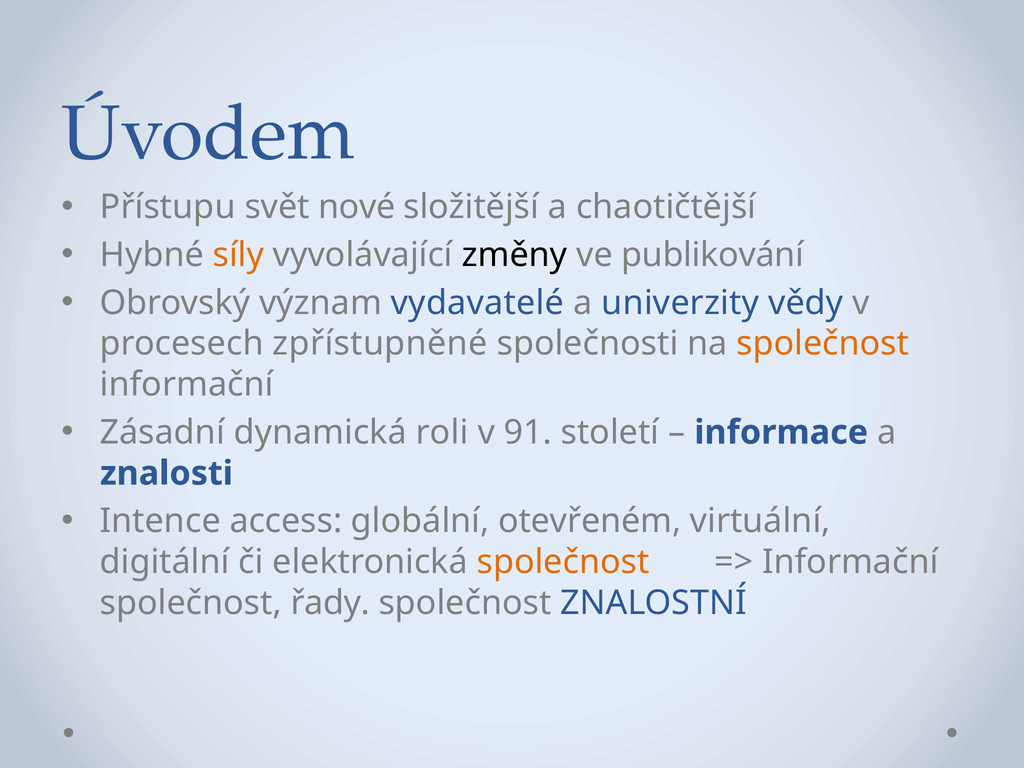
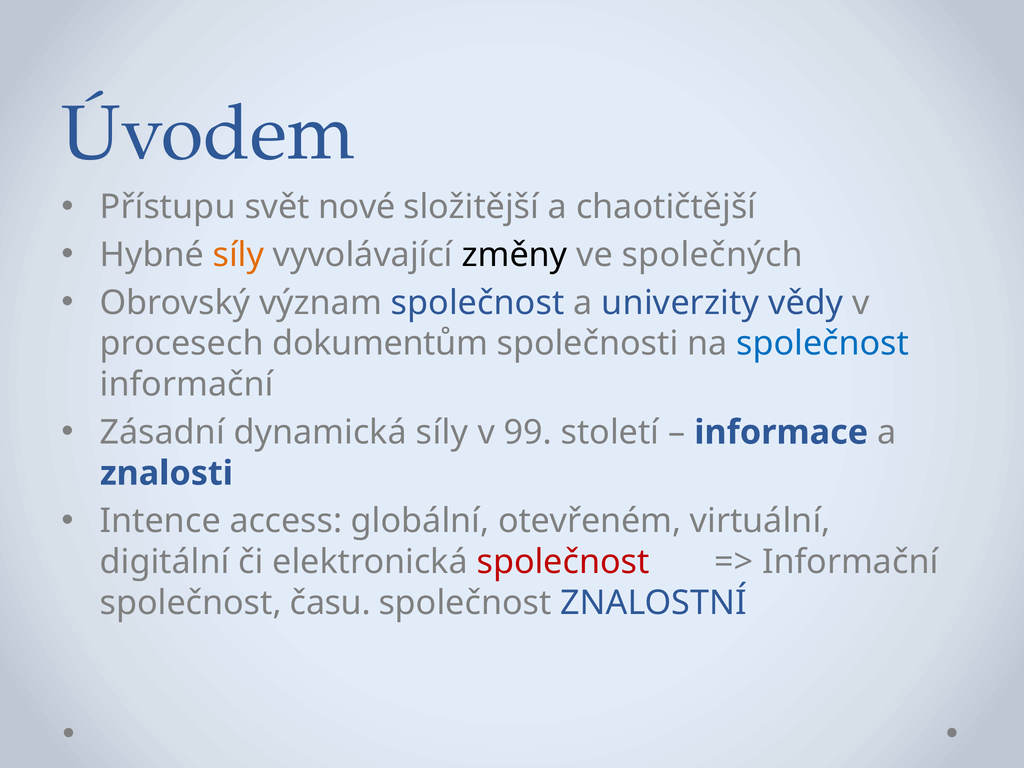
publikování: publikování -> společných
význam vydavatelé: vydavatelé -> společnost
zpřístupněné: zpřístupněné -> dokumentům
společnost at (823, 344) colour: orange -> blue
dynamická roli: roli -> síly
91: 91 -> 99
společnost at (563, 562) colour: orange -> red
řady: řady -> času
